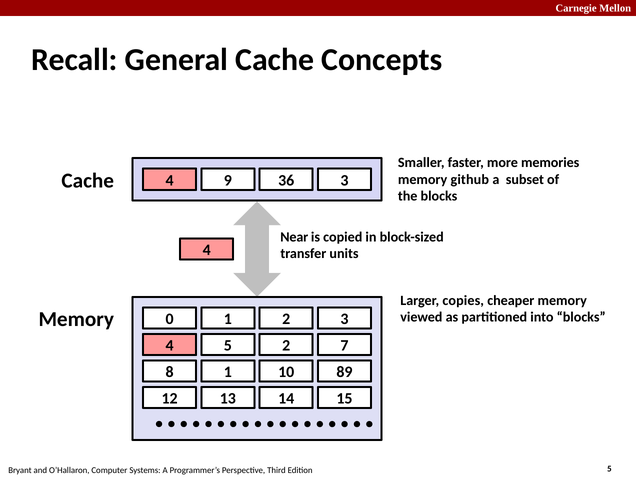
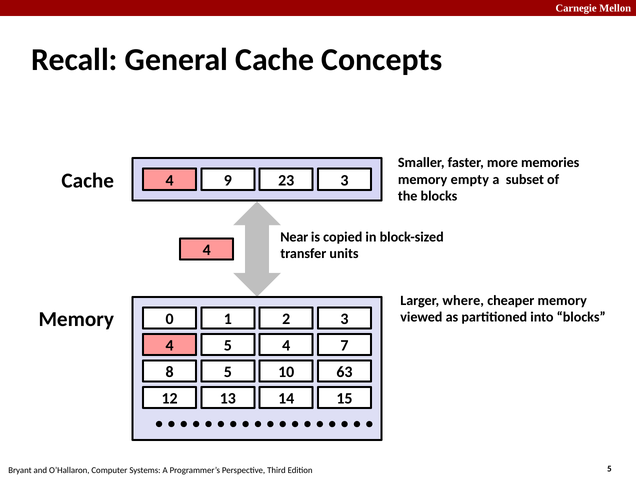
github: github -> empty
36: 36 -> 23
copies: copies -> where
5 2: 2 -> 4
8 1: 1 -> 5
89: 89 -> 63
